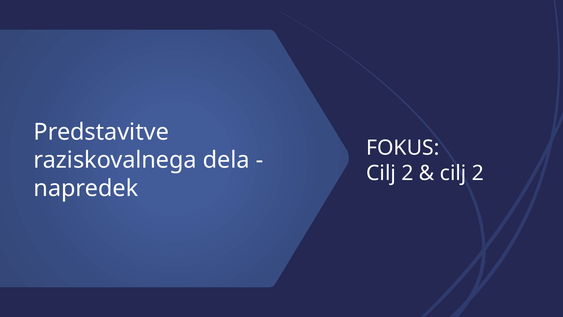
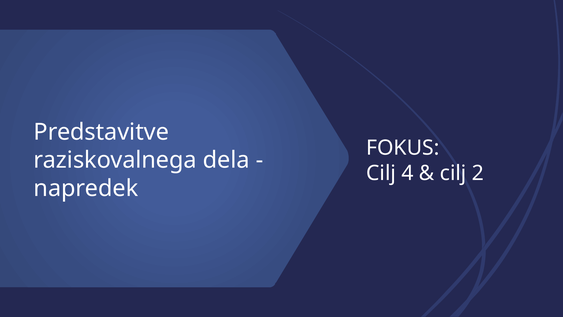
2 at (407, 173): 2 -> 4
